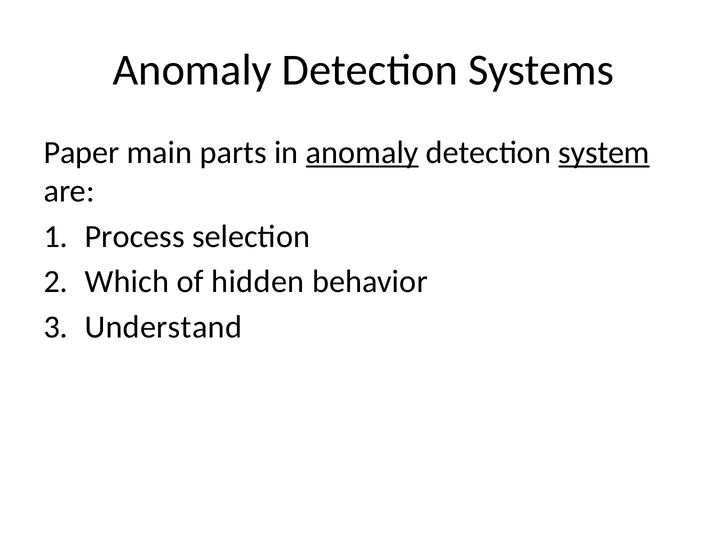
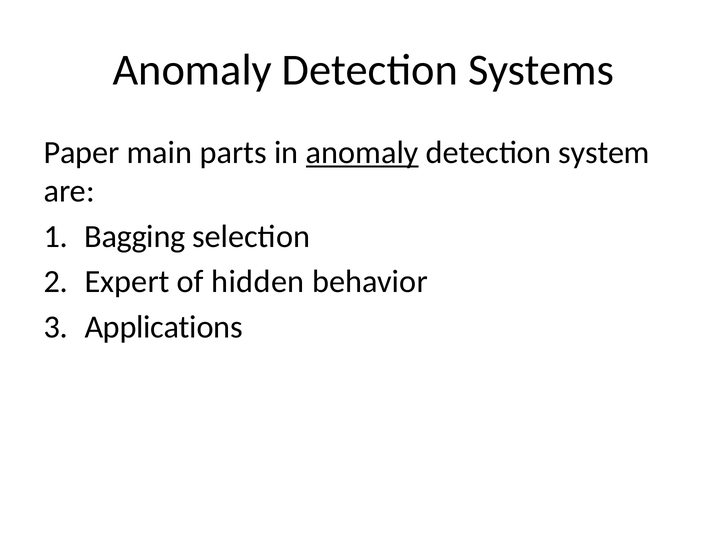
system underline: present -> none
Process: Process -> Bagging
Which: Which -> Expert
Understand: Understand -> Applications
